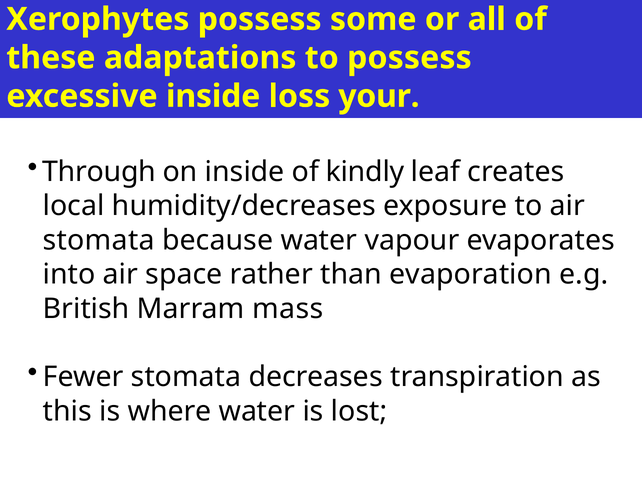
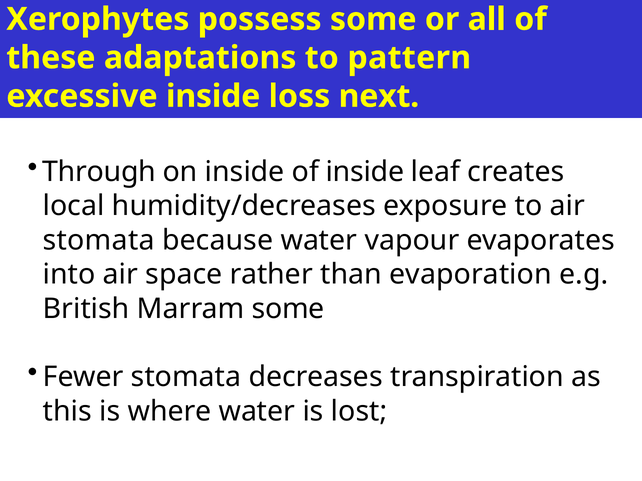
to possess: possess -> pattern
your: your -> next
of kindly: kindly -> inside
Marram mass: mass -> some
